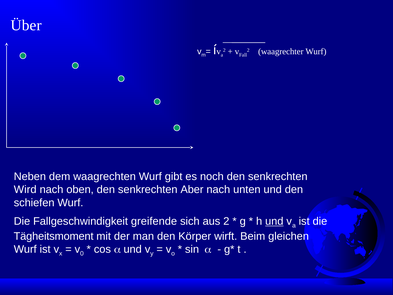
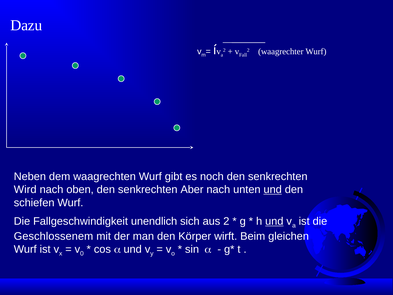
Über: Über -> Dazu
und at (273, 189) underline: none -> present
greifende: greifende -> unendlich
Tägheitsmoment: Tägheitsmoment -> Geschlossenem
